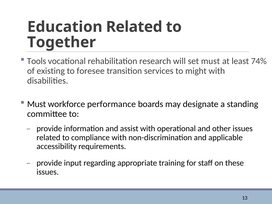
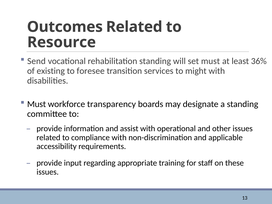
Education: Education -> Outcomes
Together: Together -> Resource
Tools: Tools -> Send
rehabilitation research: research -> standing
74%: 74% -> 36%
performance: performance -> transparency
